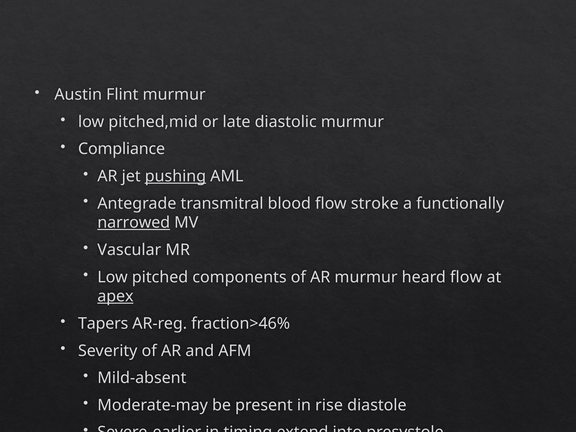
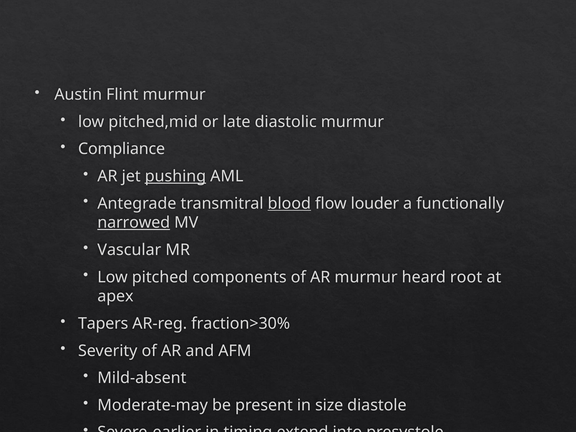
blood underline: none -> present
stroke: stroke -> louder
heard flow: flow -> root
apex underline: present -> none
fraction>46%: fraction>46% -> fraction>30%
rise: rise -> size
